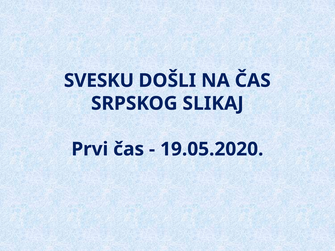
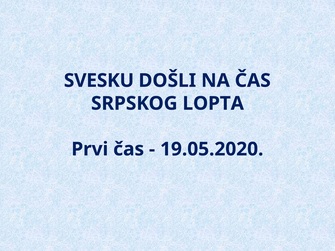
SLIKAJ: SLIKAJ -> LOPTA
